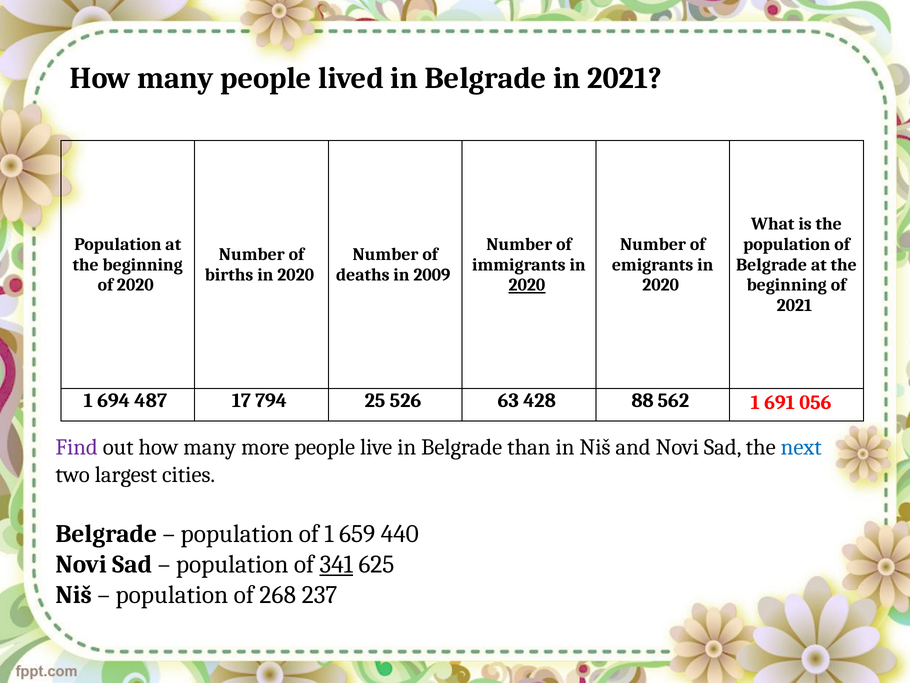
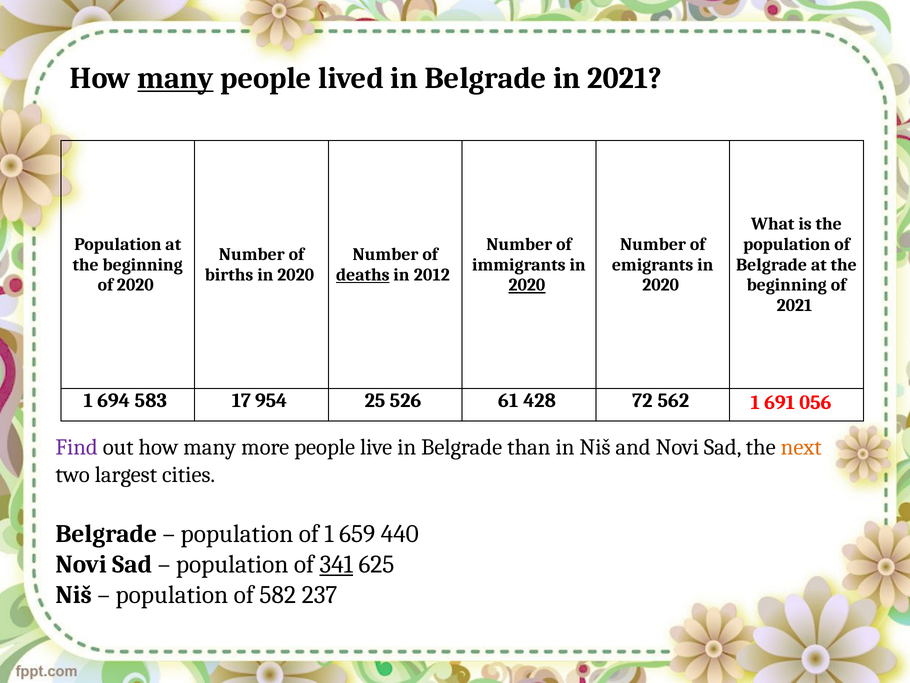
many at (176, 78) underline: none -> present
deaths underline: none -> present
2009: 2009 -> 2012
487: 487 -> 583
794: 794 -> 954
63: 63 -> 61
88: 88 -> 72
next colour: blue -> orange
268: 268 -> 582
